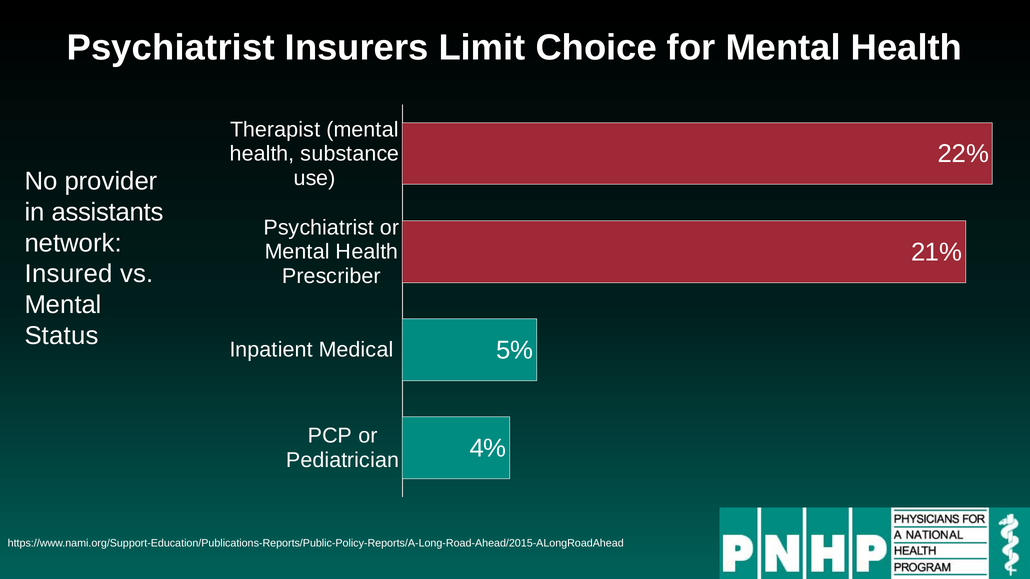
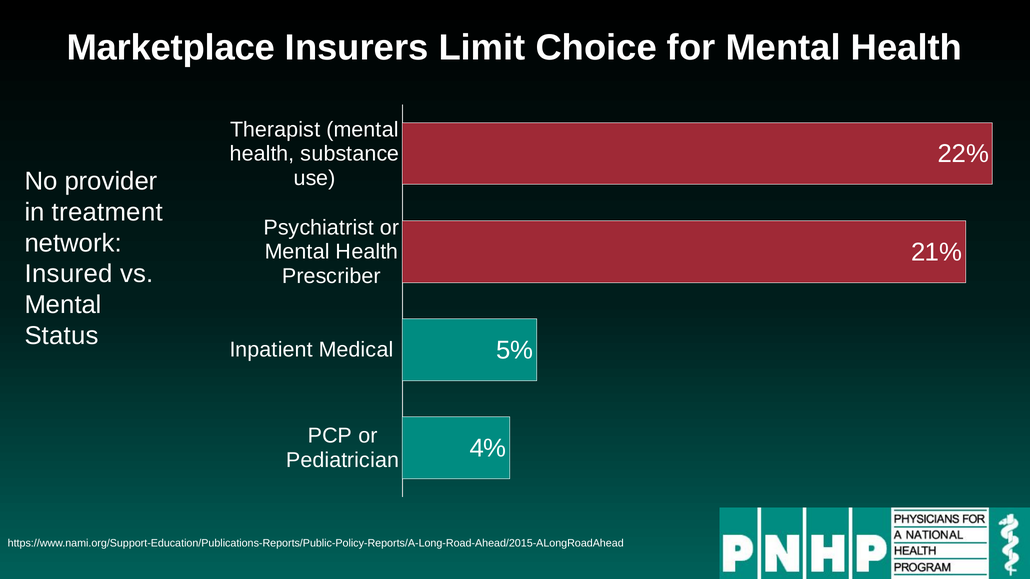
Psychiatrist at (171, 48): Psychiatrist -> Marketplace
assistants: assistants -> treatment
